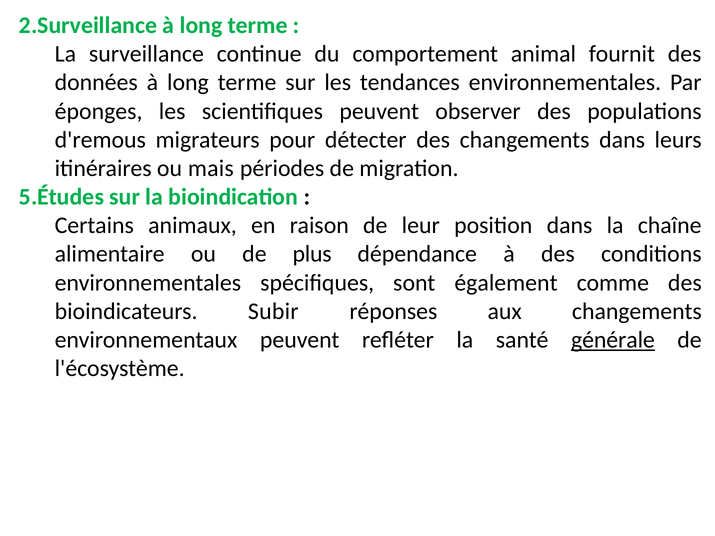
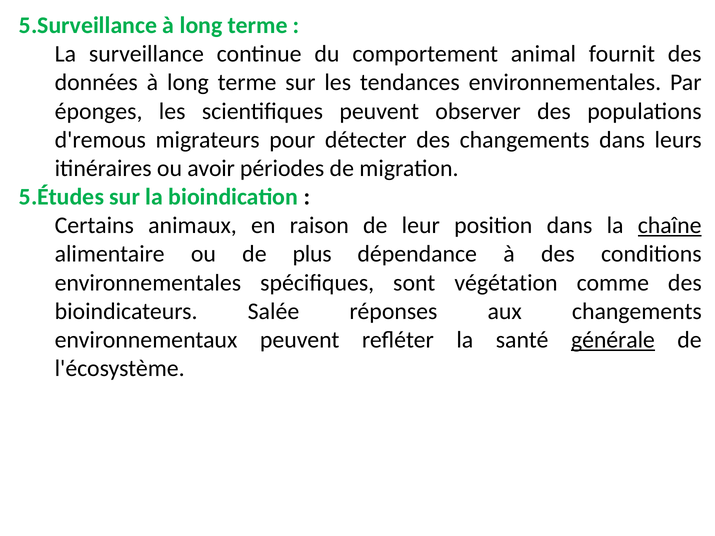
2.Surveillance: 2.Surveillance -> 5.Surveillance
mais: mais -> avoir
chaîne underline: none -> present
également: également -> végétation
Subir: Subir -> Salée
